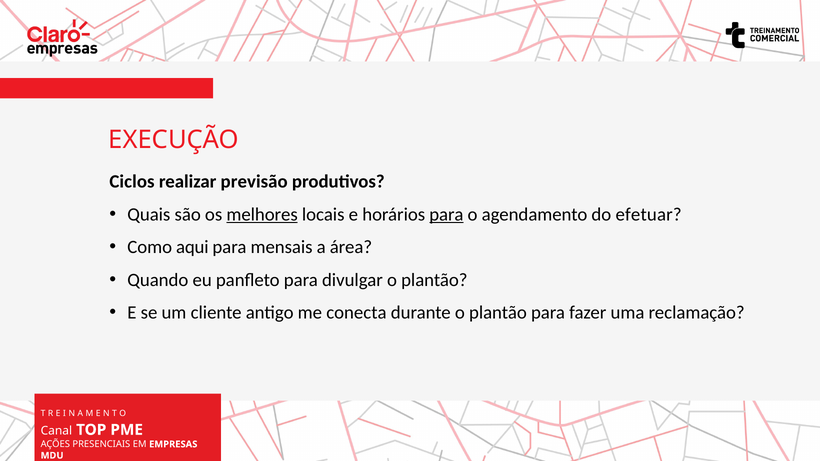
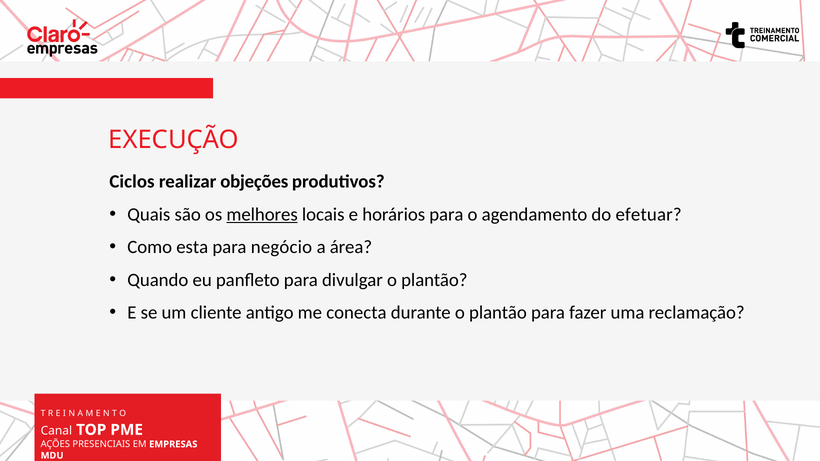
previsão: previsão -> objeções
para at (446, 214) underline: present -> none
aqui: aqui -> esta
mensais: mensais -> negócio
